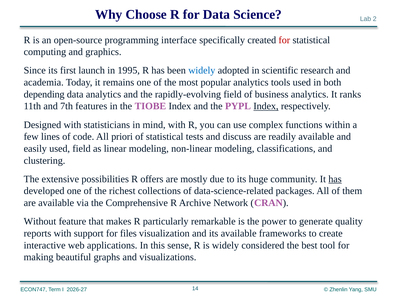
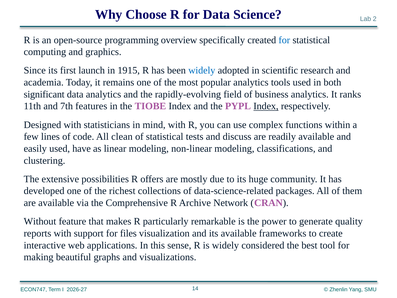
interface: interface -> overview
for at (284, 40) colour: red -> blue
1995: 1995 -> 1915
depending: depending -> significant
priori: priori -> clean
used field: field -> have
has at (335, 179) underline: present -> none
